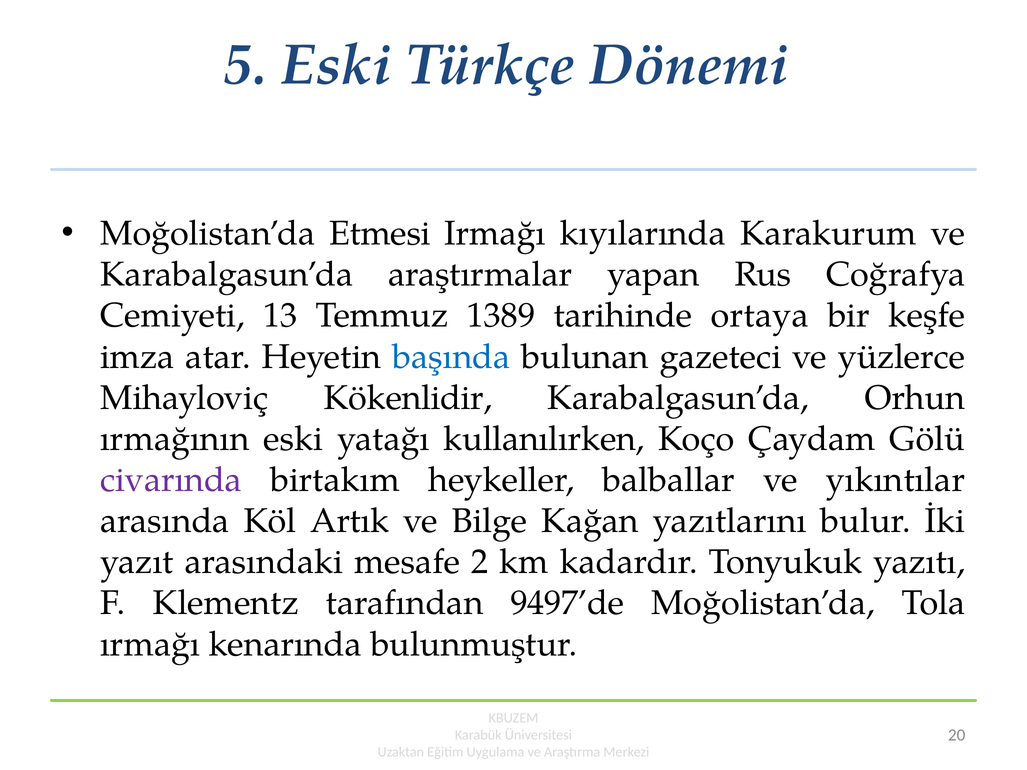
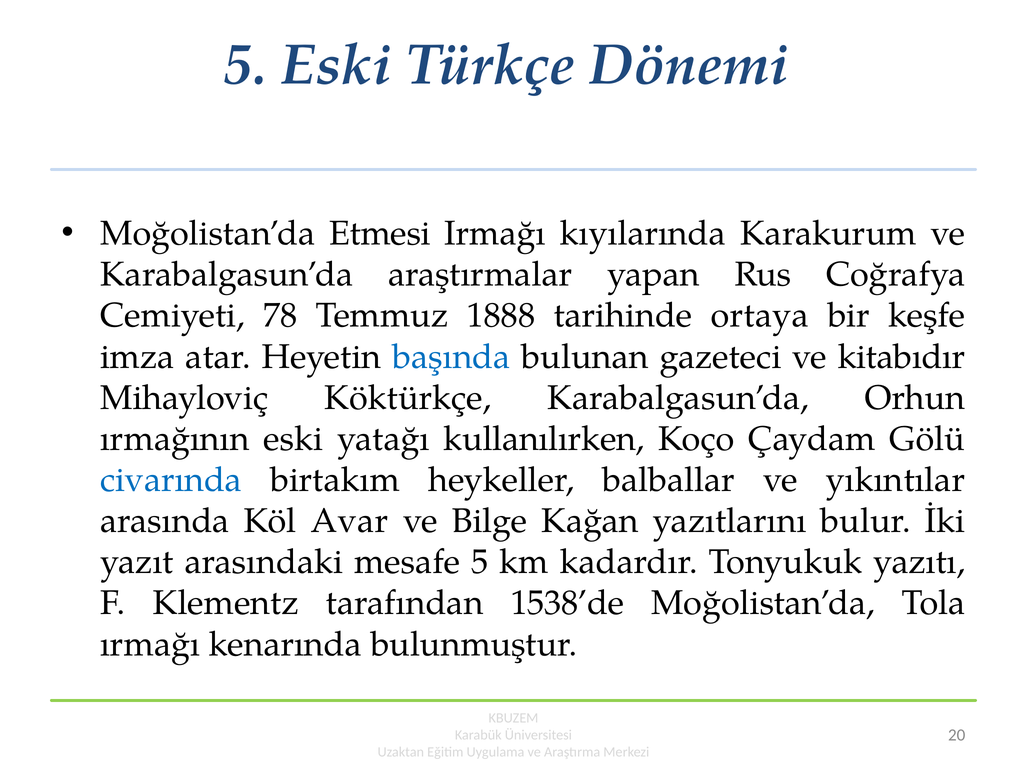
13: 13 -> 78
1389: 1389 -> 1888
yüzlerce: yüzlerce -> kitabıdır
Kökenlidir: Kökenlidir -> Köktürkçe
civarında colour: purple -> blue
Artık: Artık -> Avar
mesafe 2: 2 -> 5
9497’de: 9497’de -> 1538’de
